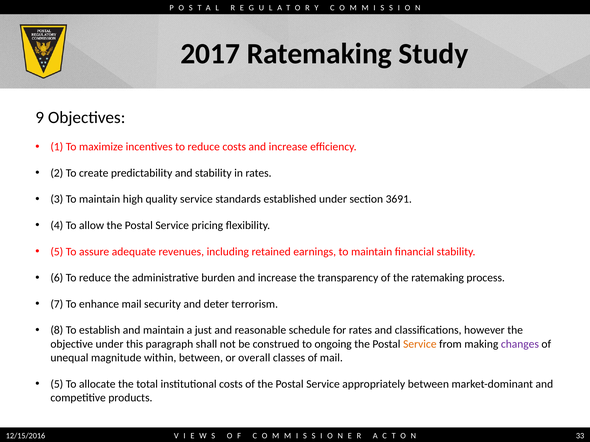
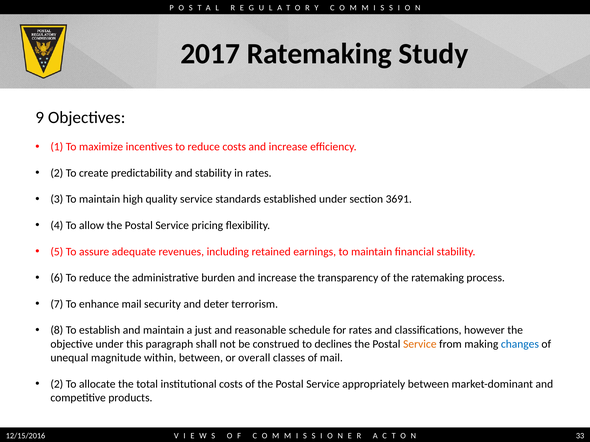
ongoing: ongoing -> declines
changes colour: purple -> blue
5 at (57, 384): 5 -> 2
